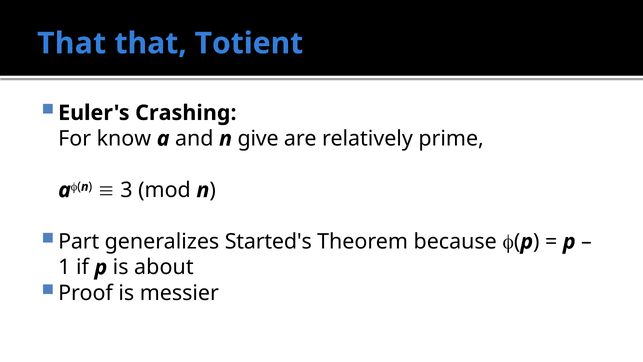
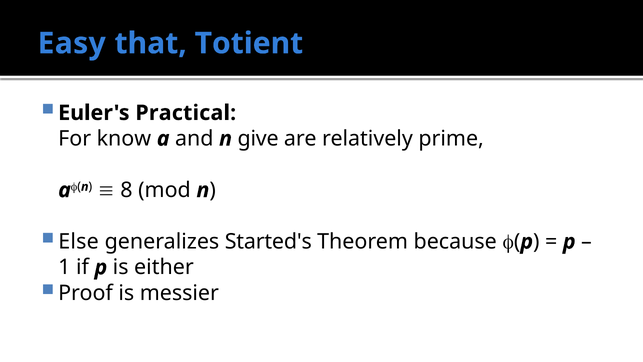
That at (72, 43): That -> Easy
Crashing: Crashing -> Practical
3: 3 -> 8
Part: Part -> Else
about: about -> either
